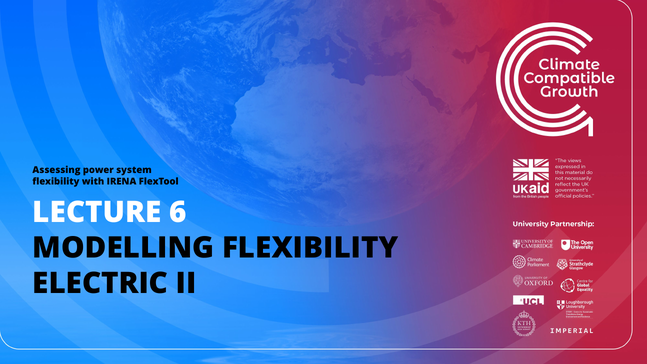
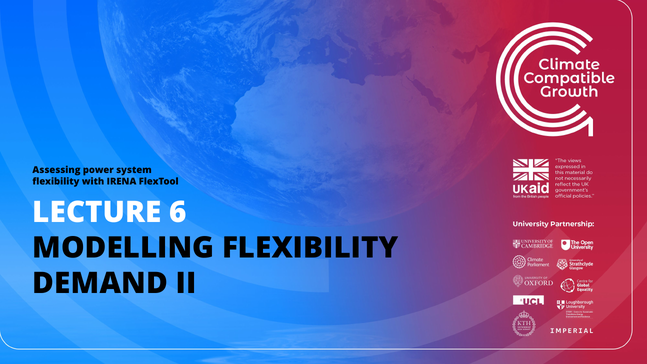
ELECTRIC: ELECTRIC -> DEMAND
